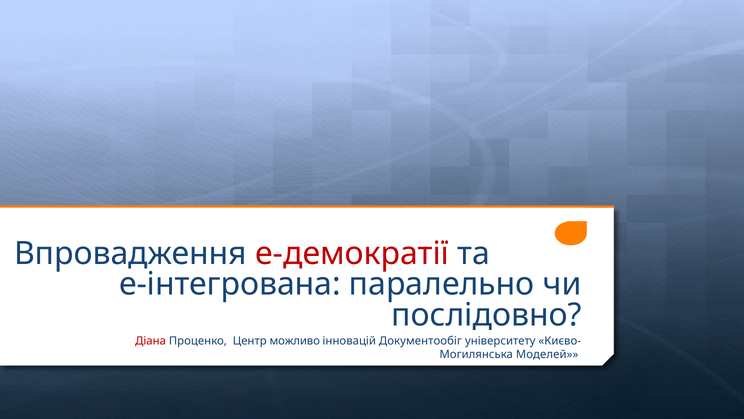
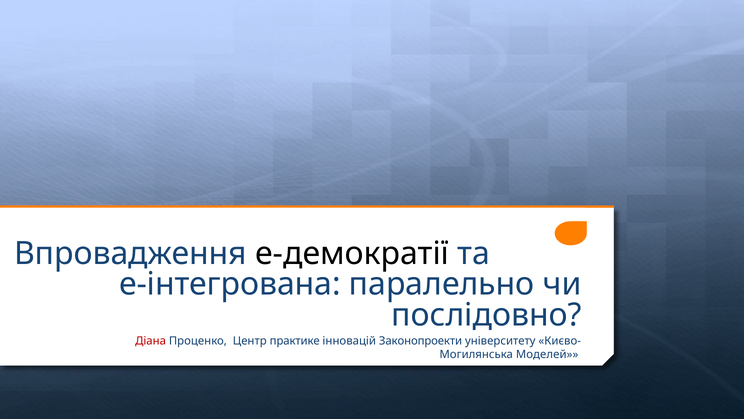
е-демократії colour: red -> black
можливо: можливо -> практике
Документообіг: Документообіг -> Законопроекти
